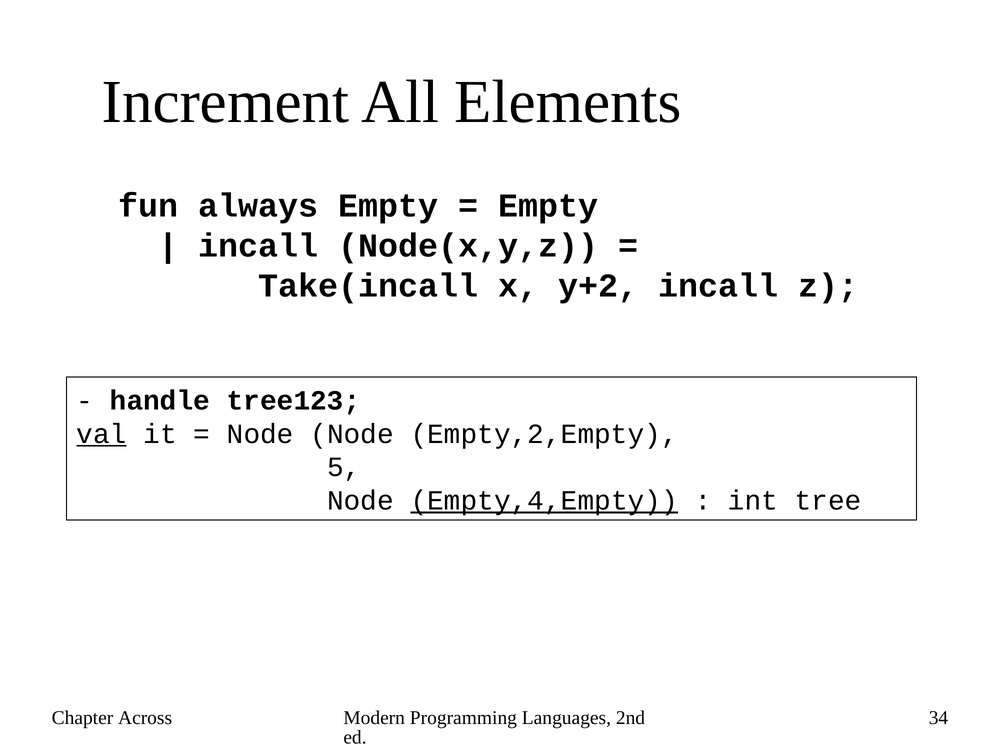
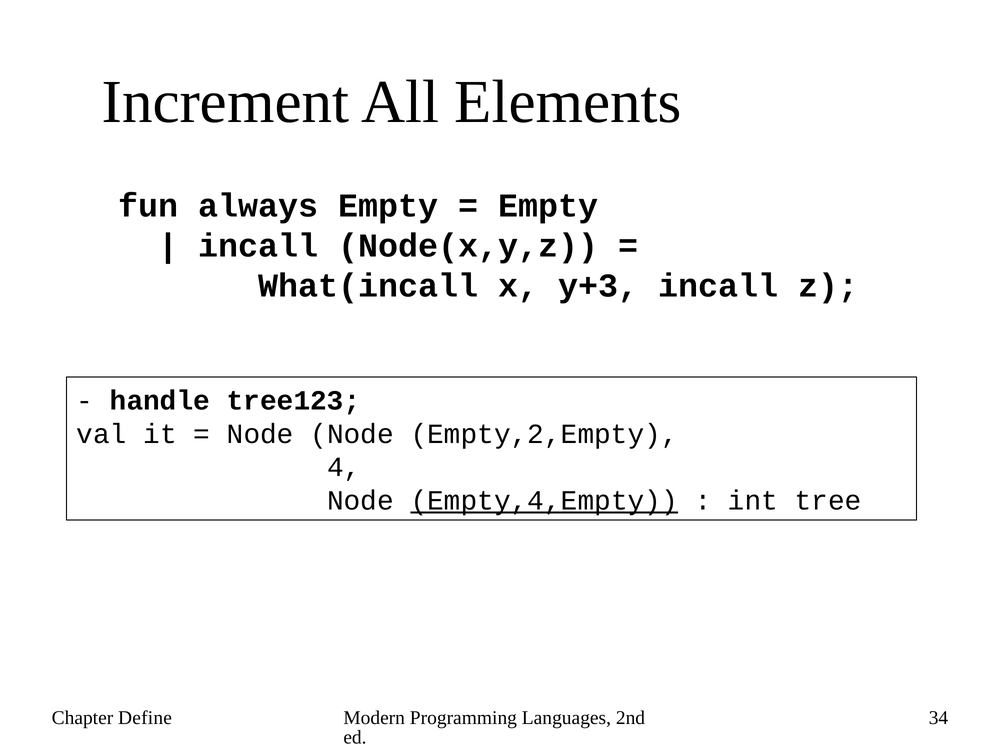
Take(incall: Take(incall -> What(incall
y+2: y+2 -> y+3
val underline: present -> none
5: 5 -> 4
Across: Across -> Define
